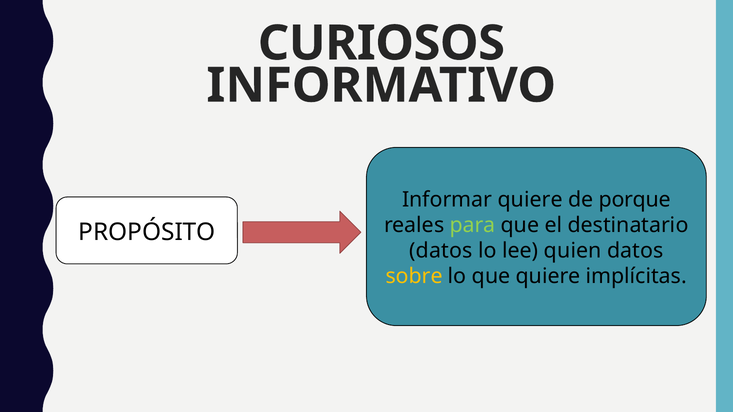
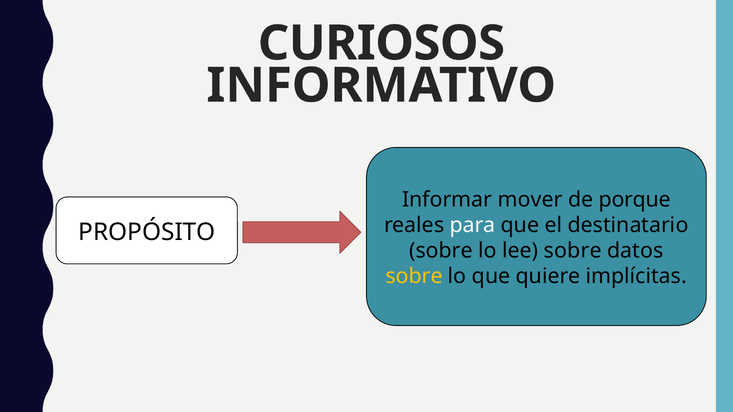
Informar quiere: quiere -> mover
para colour: light green -> white
datos at (441, 251): datos -> sobre
lee quien: quien -> sobre
